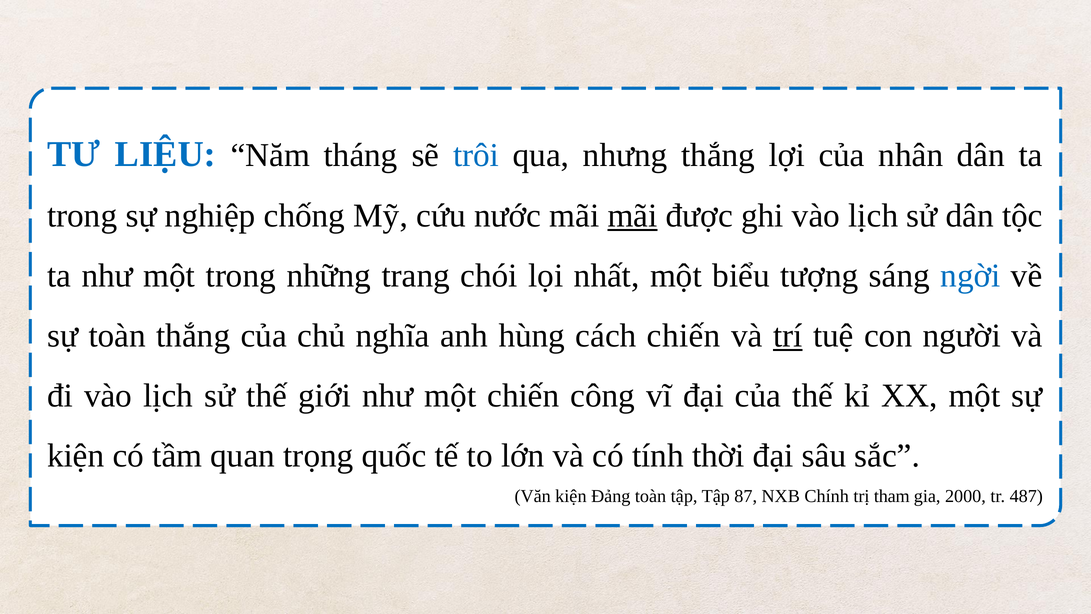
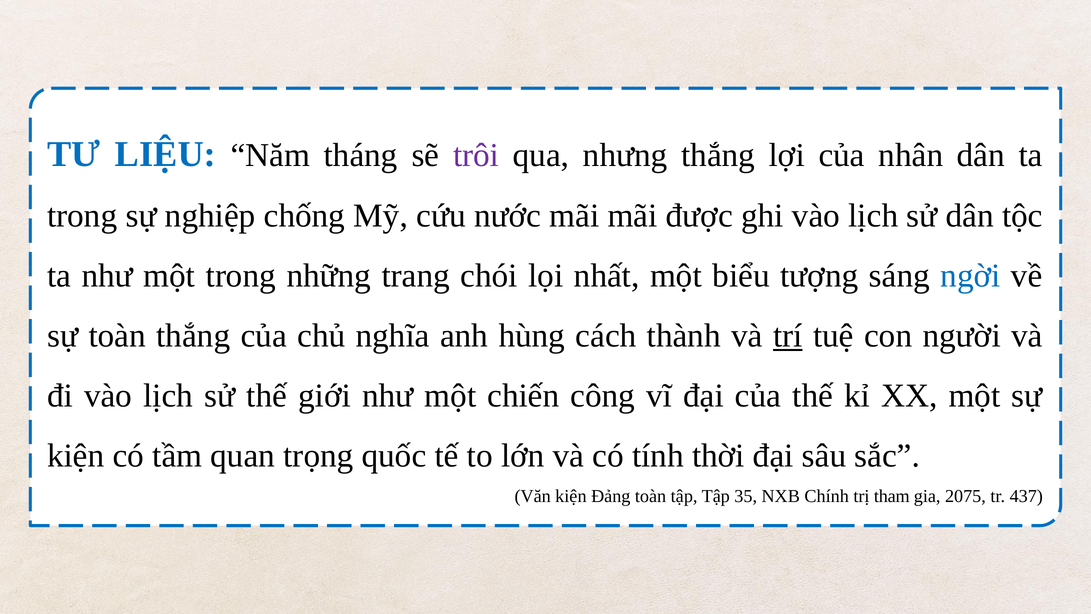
trôi colour: blue -> purple
mãi at (632, 216) underline: present -> none
cách chiến: chiến -> thành
87: 87 -> 35
2000: 2000 -> 2075
487: 487 -> 437
